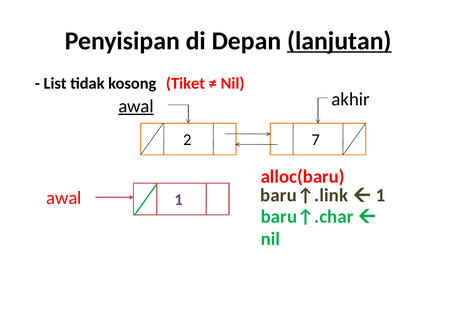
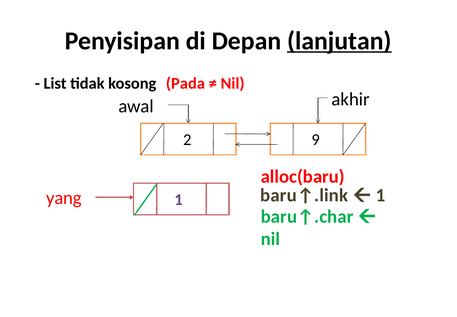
Tiket: Tiket -> Pada
awal at (136, 106) underline: present -> none
7: 7 -> 9
awal at (64, 197): awal -> yang
